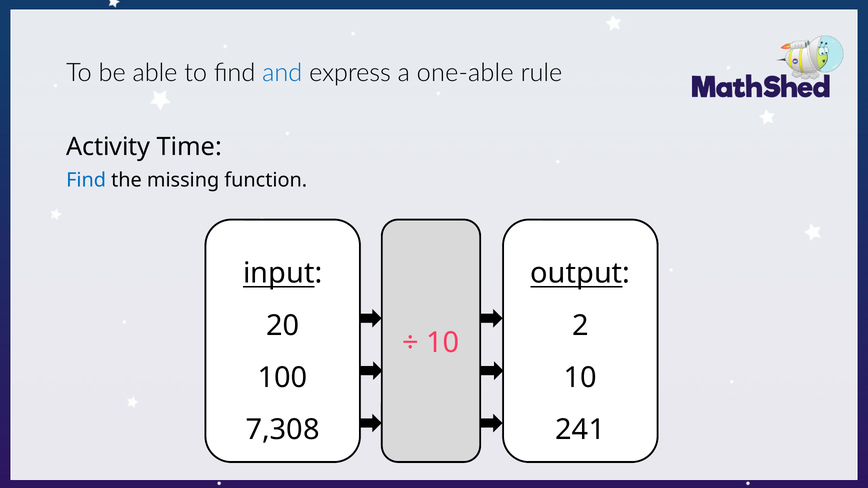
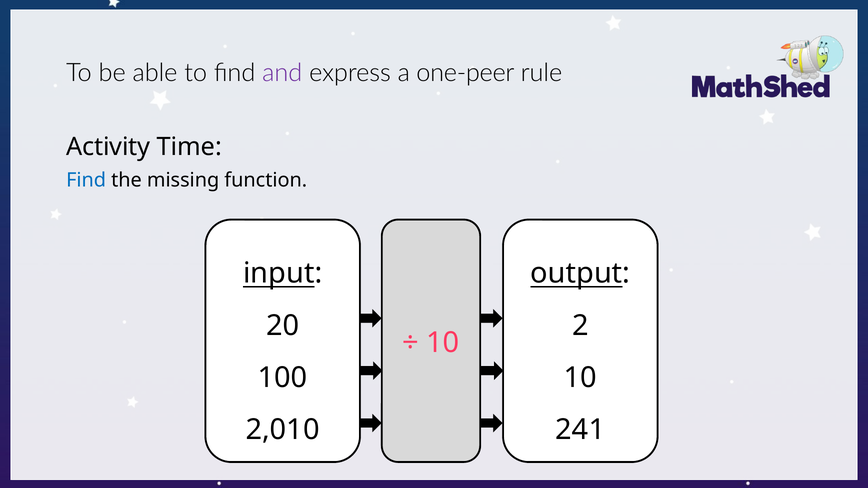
and colour: blue -> purple
one-able: one-able -> one-peer
7,308: 7,308 -> 2,010
